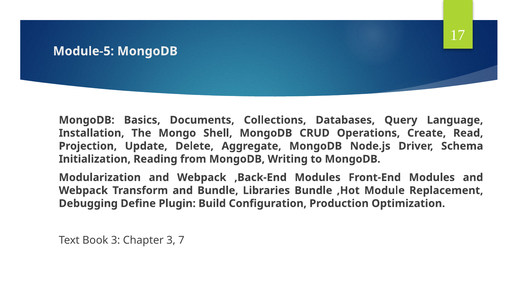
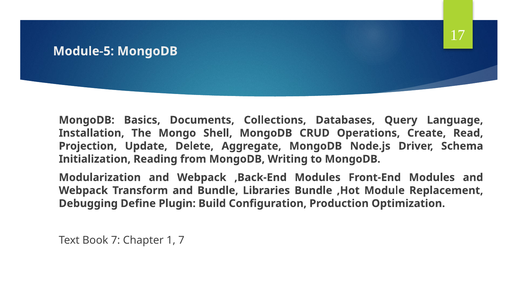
Book 3: 3 -> 7
Chapter 3: 3 -> 1
